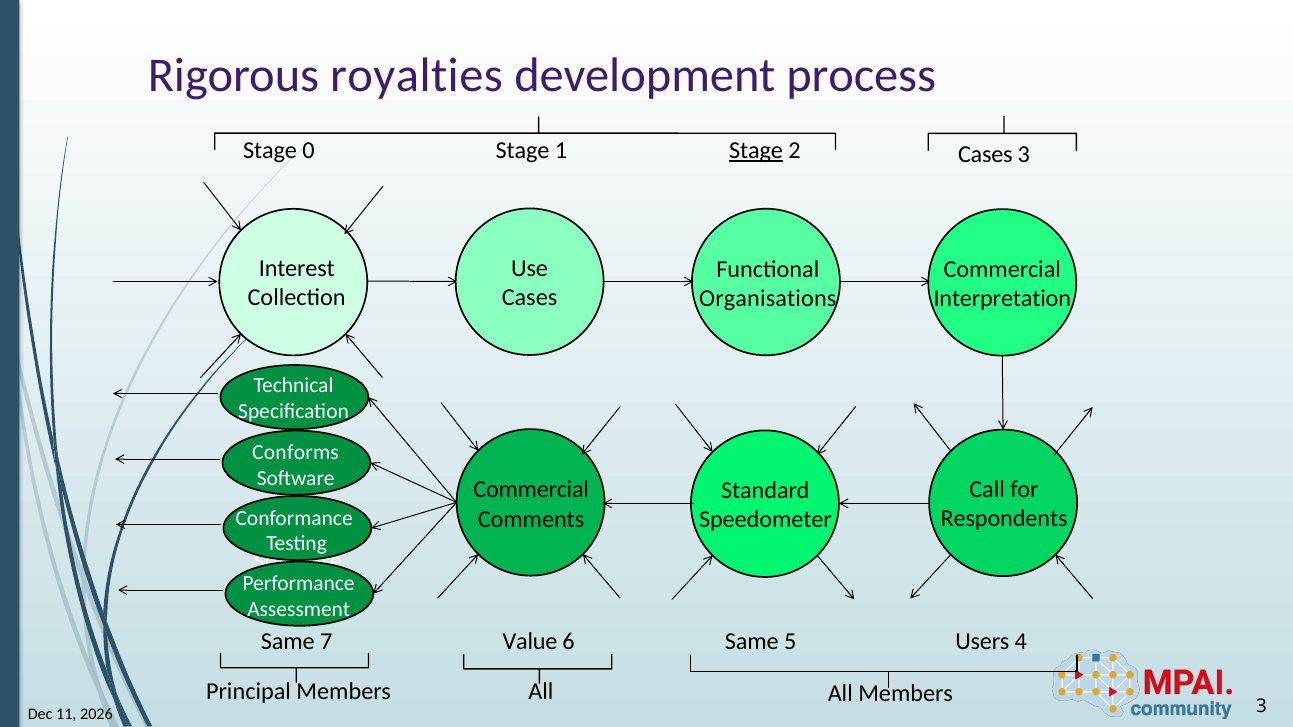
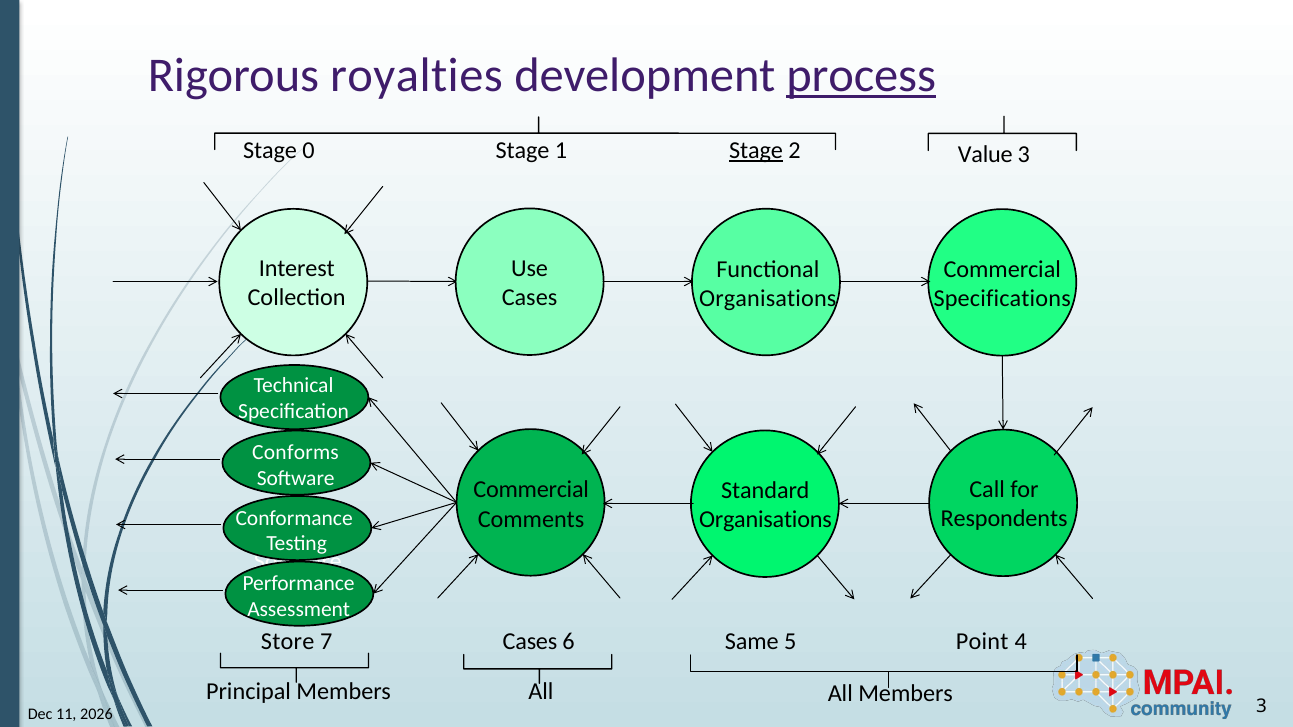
process underline: none -> present
2 Cases: Cases -> Value
Interpretation: Interpretation -> Specifications
Speedometer at (765, 519): Speedometer -> Organisations
Same at (288, 641): Same -> Store
Users: Users -> Point
Value at (530, 642): Value -> Cases
